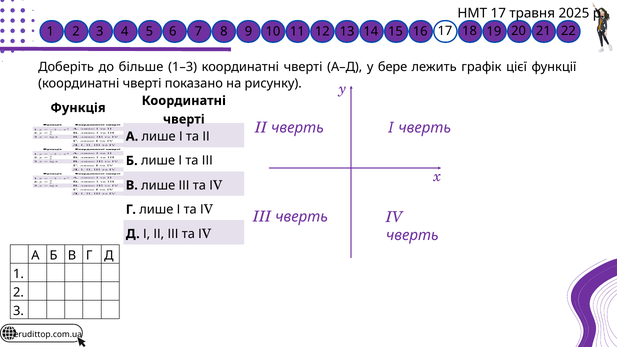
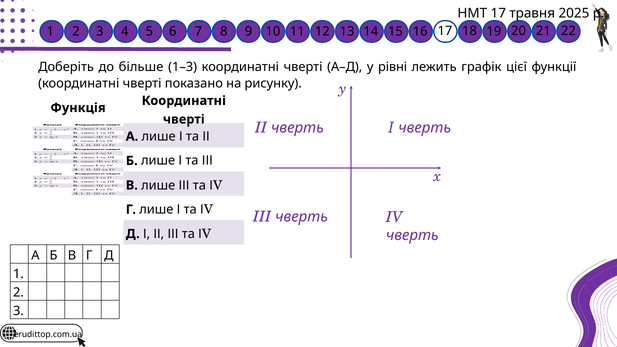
бере: бере -> рівні
